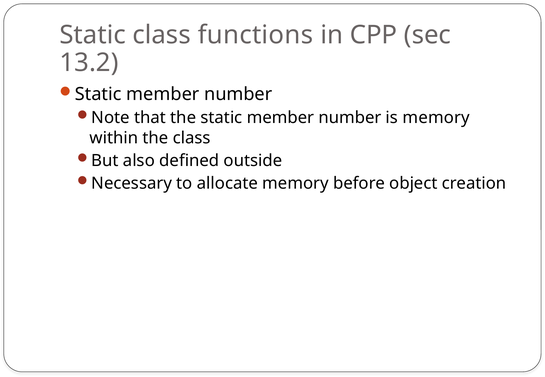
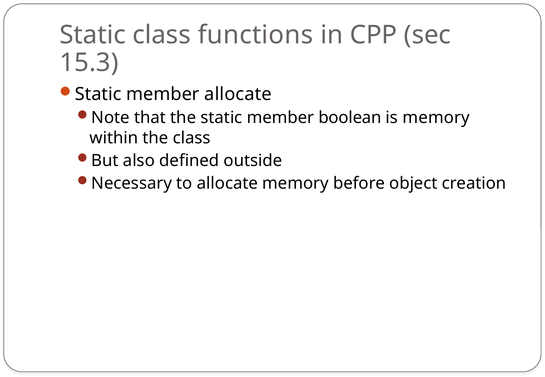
13.2: 13.2 -> 15.3
number at (238, 94): number -> allocate
the static member number: number -> boolean
